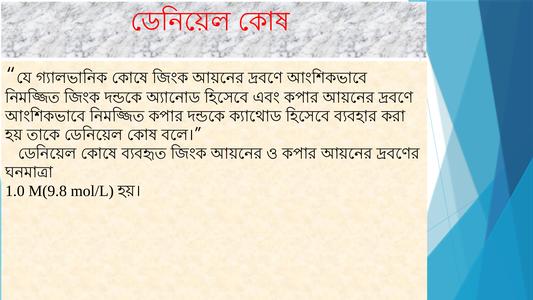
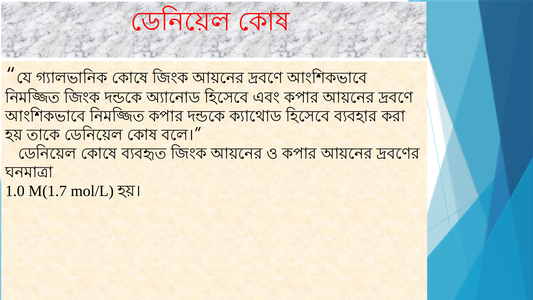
M(9.8: M(9.8 -> M(1.7
